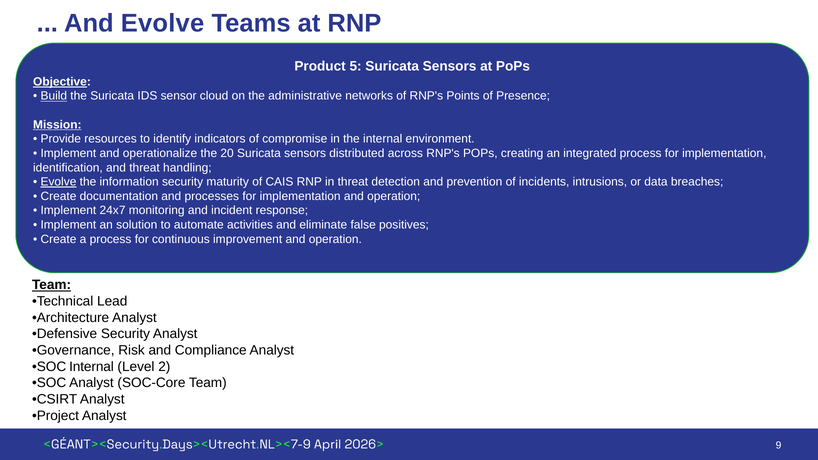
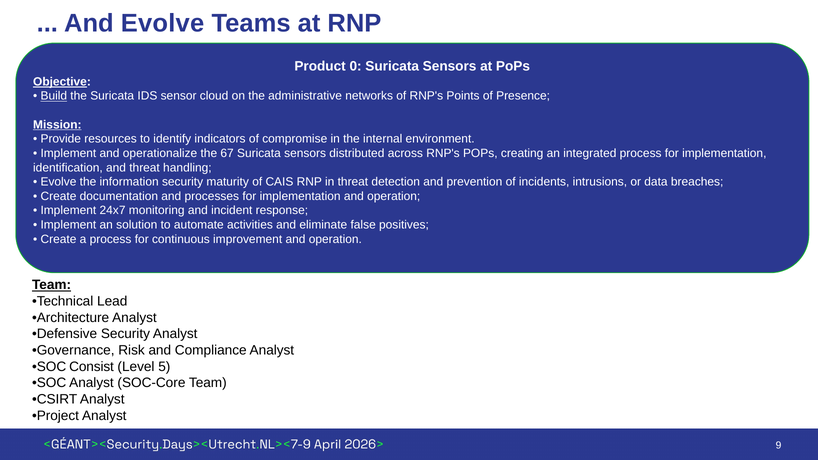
5: 5 -> 0
20: 20 -> 67
Evolve at (58, 182) underline: present -> none
SOC Internal: Internal -> Consist
2: 2 -> 5
